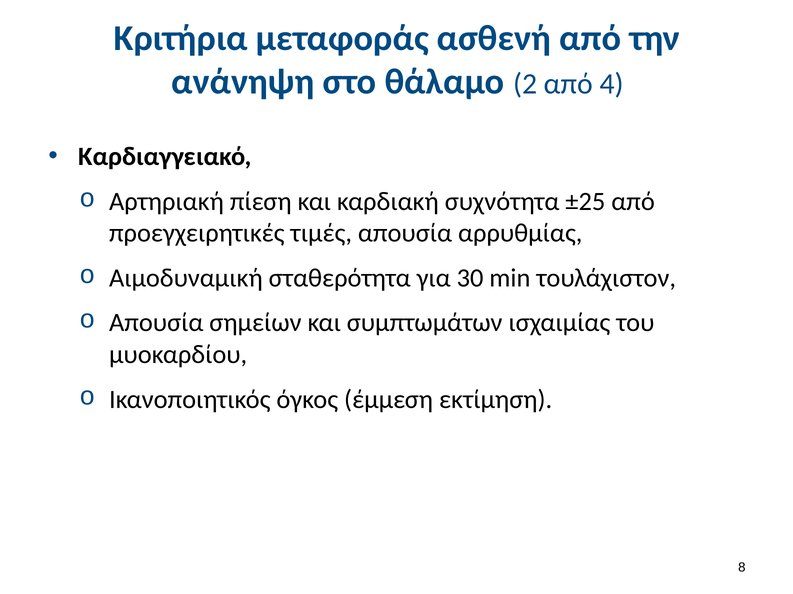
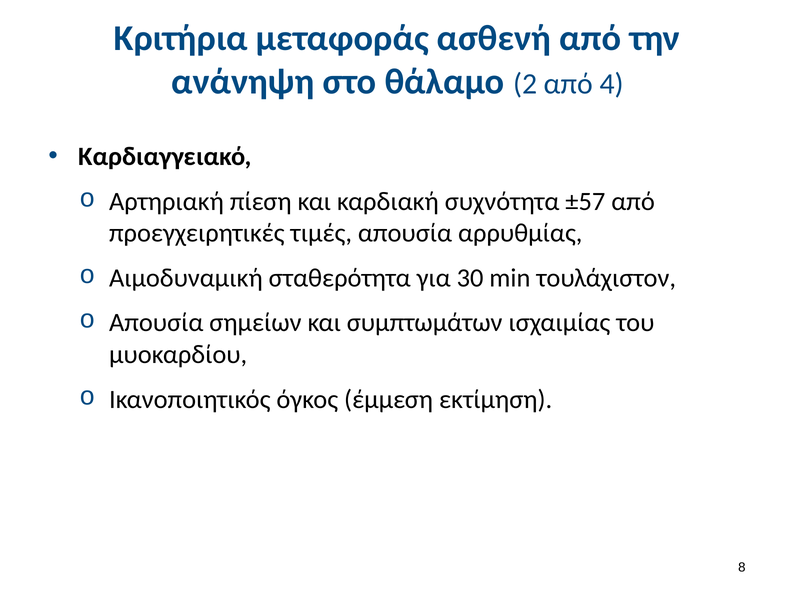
±25: ±25 -> ±57
